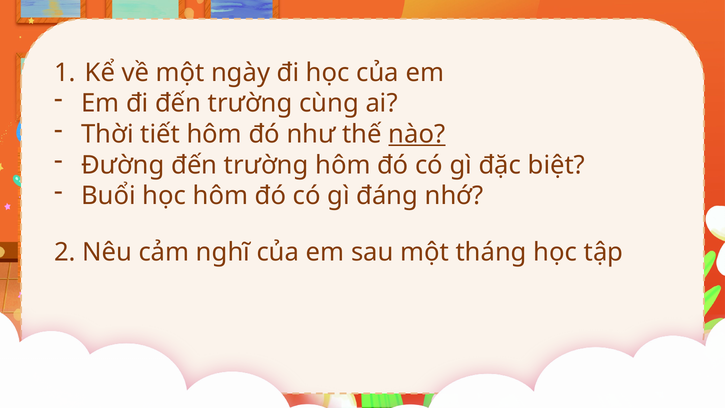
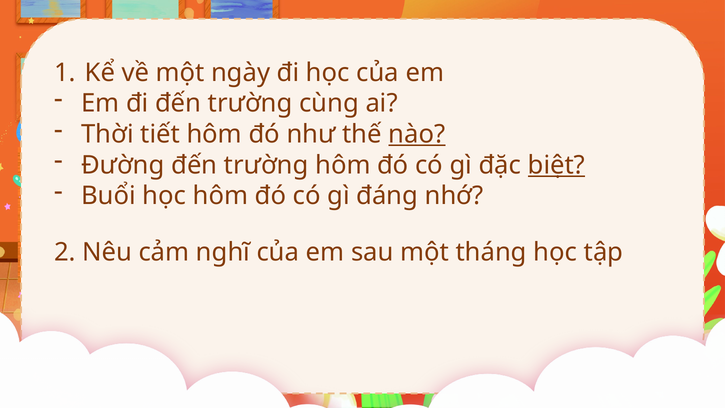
biệt underline: none -> present
